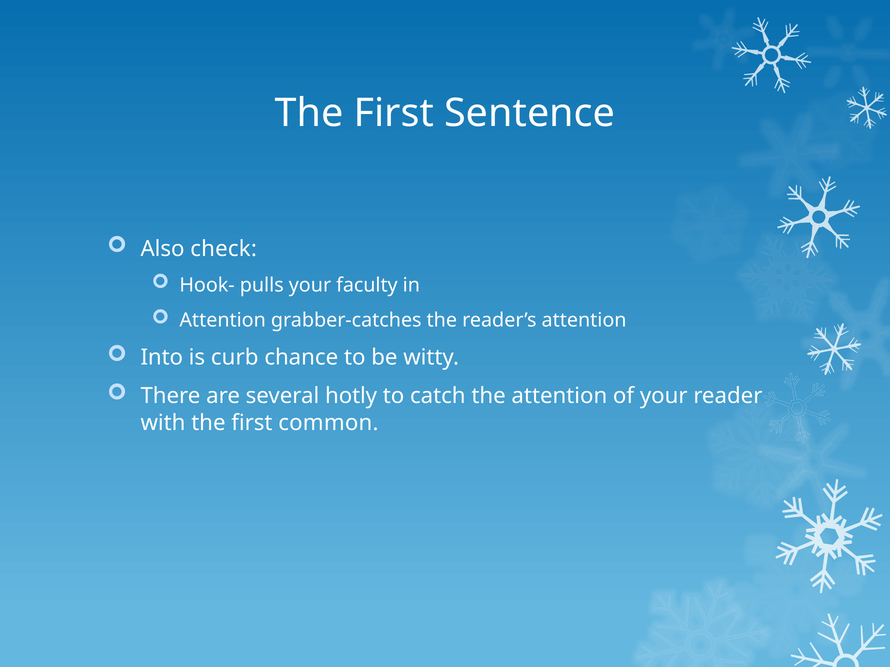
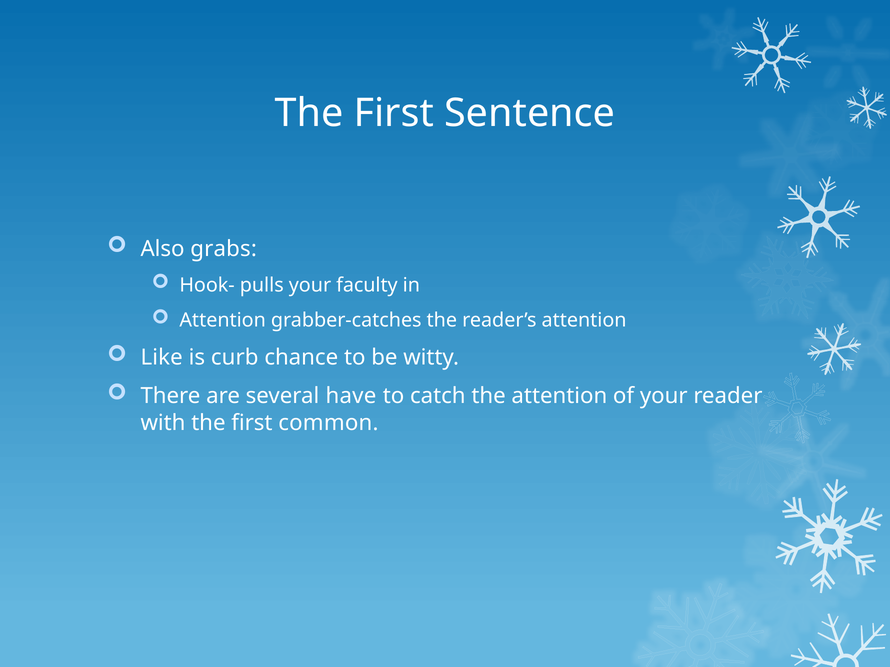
check: check -> grabs
Into: Into -> Like
hotly: hotly -> have
